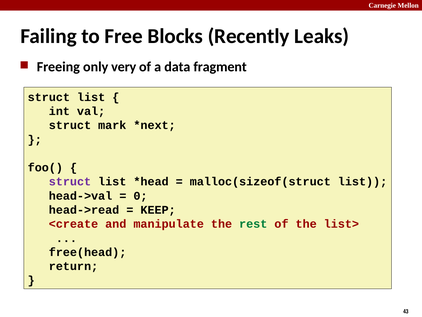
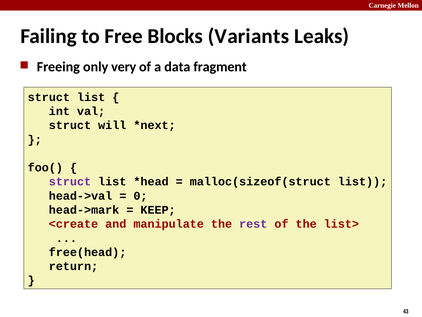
Recently: Recently -> Variants
mark: mark -> will
head->read: head->read -> head->mark
rest colour: green -> purple
